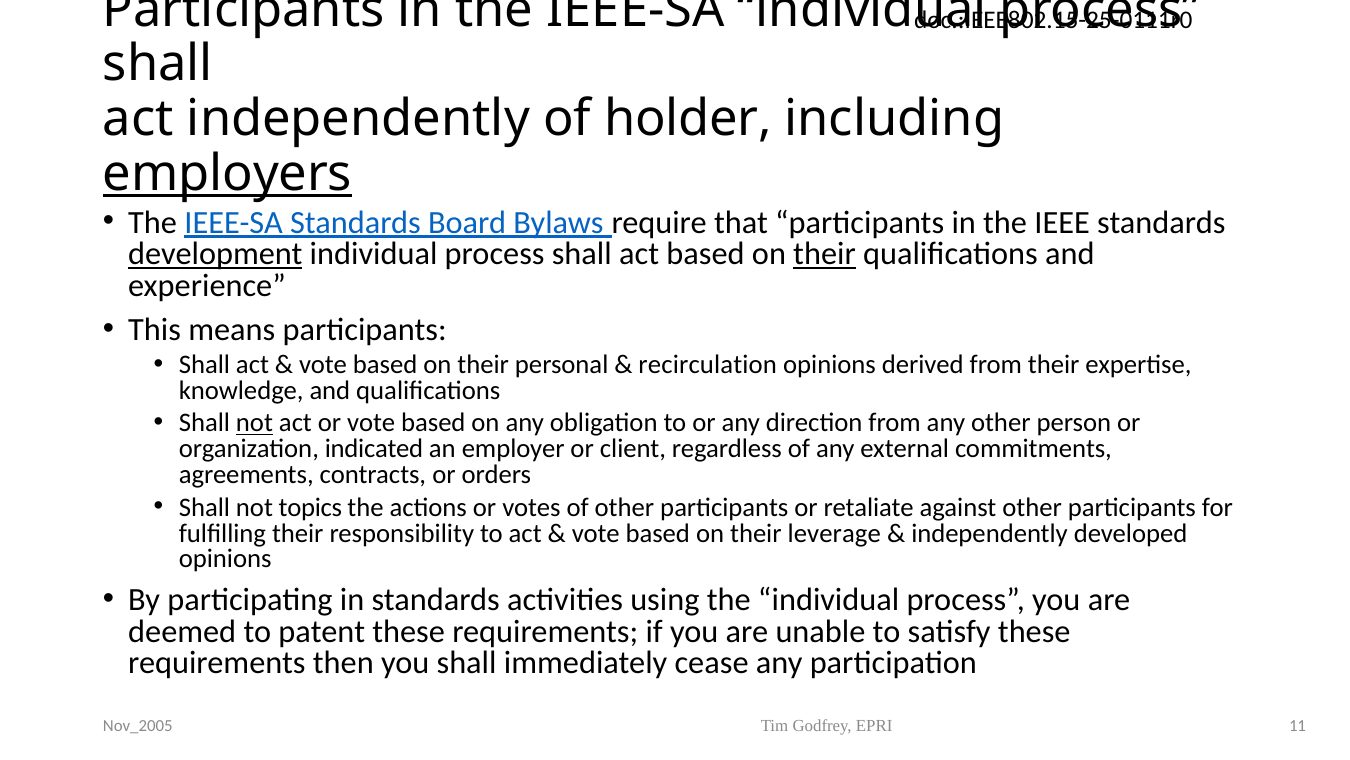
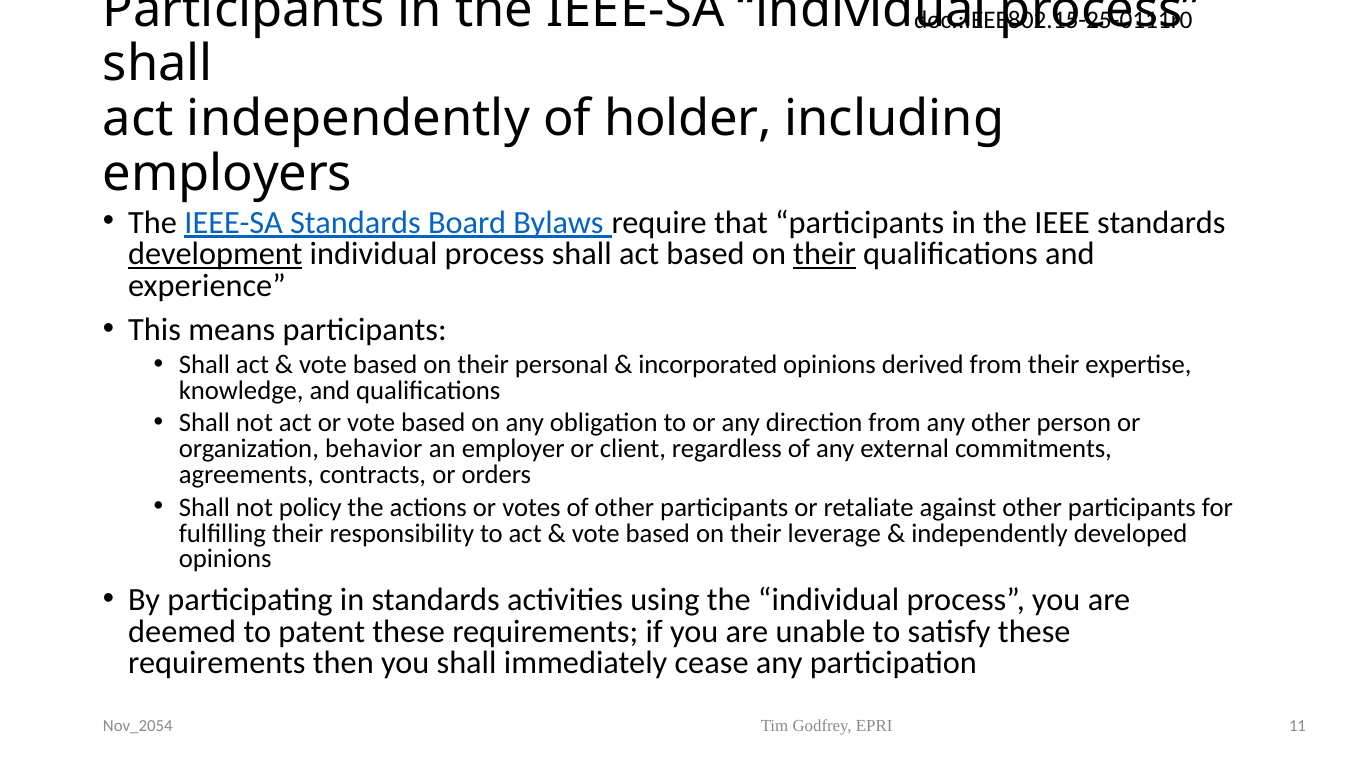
employers underline: present -> none
recirculation: recirculation -> incorporated
not at (254, 423) underline: present -> none
indicated: indicated -> behavior
topics: topics -> policy
Nov_2005: Nov_2005 -> Nov_2054
